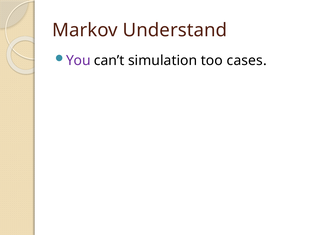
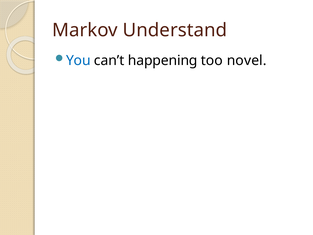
You colour: purple -> blue
simulation: simulation -> happening
cases: cases -> novel
